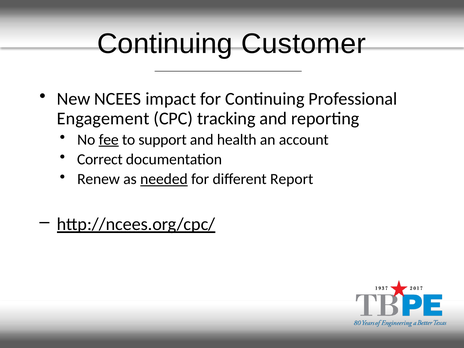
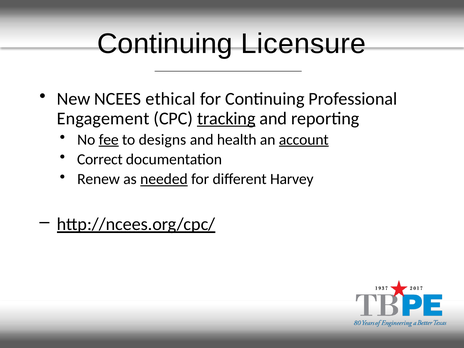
Customer: Customer -> Licensure
impact: impact -> ethical
tracking underline: none -> present
support: support -> designs
account underline: none -> present
Report: Report -> Harvey
